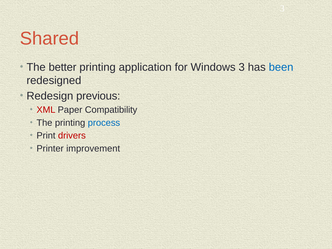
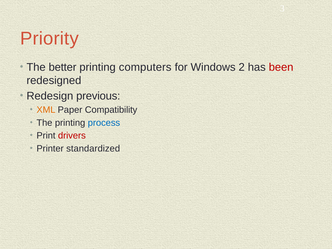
Shared: Shared -> Priority
application: application -> computers
Windows 3: 3 -> 2
been colour: blue -> red
XML colour: red -> orange
improvement: improvement -> standardized
